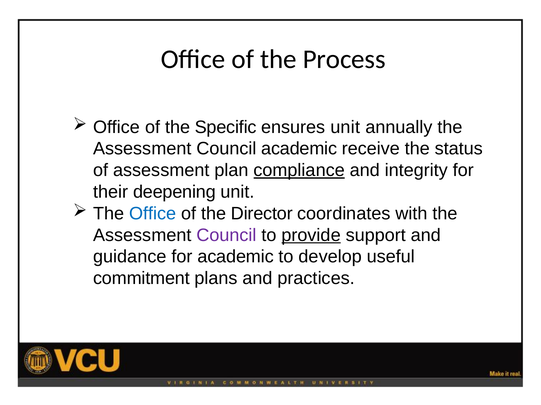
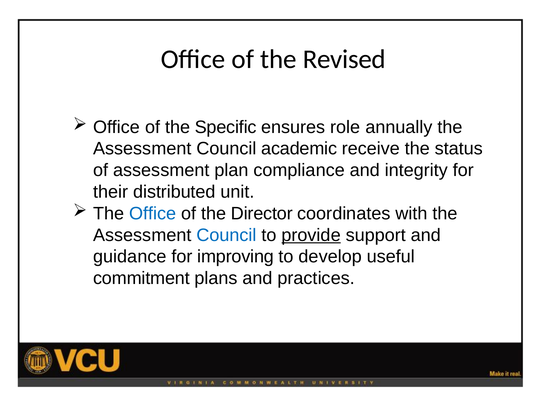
Process: Process -> Revised
ensures unit: unit -> role
compliance underline: present -> none
deepening: deepening -> distributed
Council at (226, 235) colour: purple -> blue
for academic: academic -> improving
